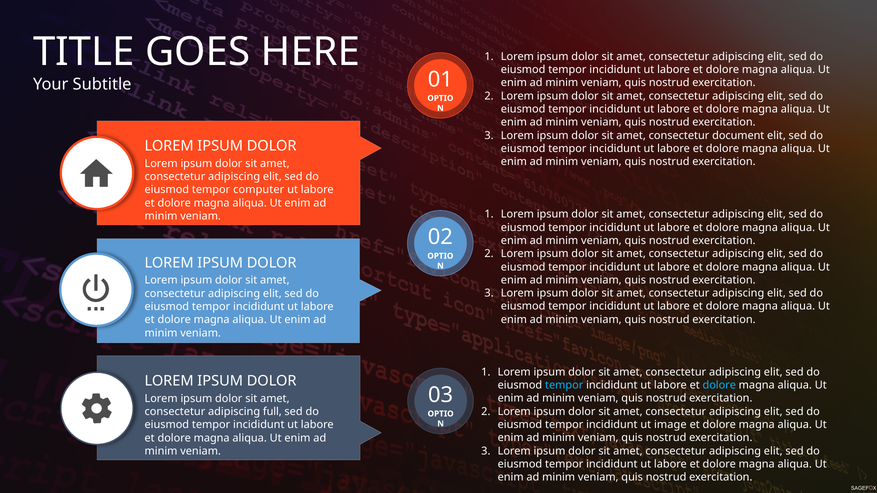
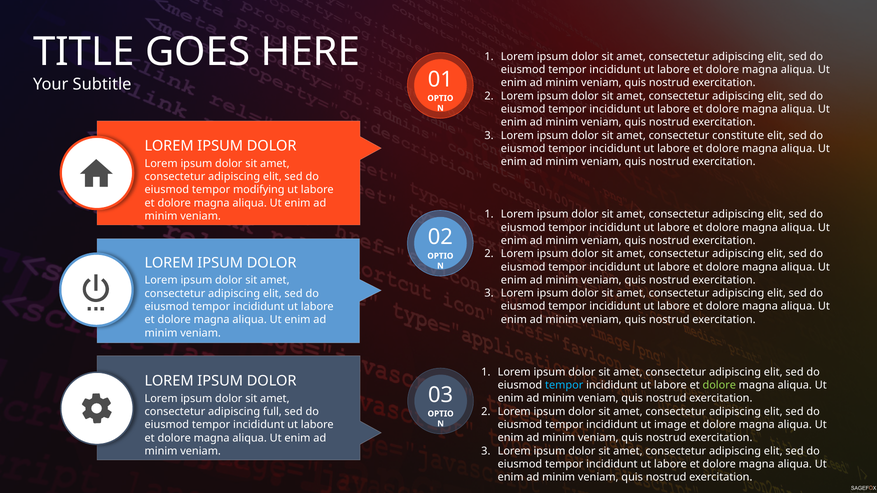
document: document -> constitute
computer: computer -> modifying
dolore at (719, 385) colour: light blue -> light green
